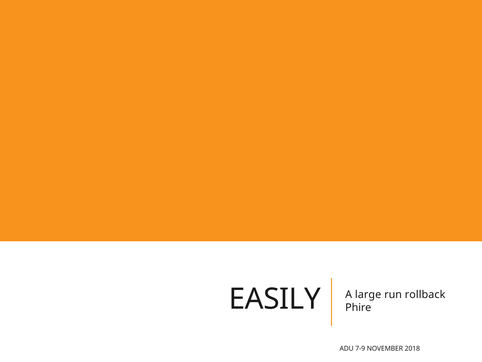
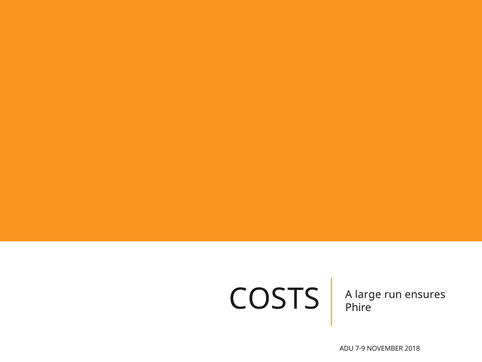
EASILY: EASILY -> COSTS
rollback: rollback -> ensures
